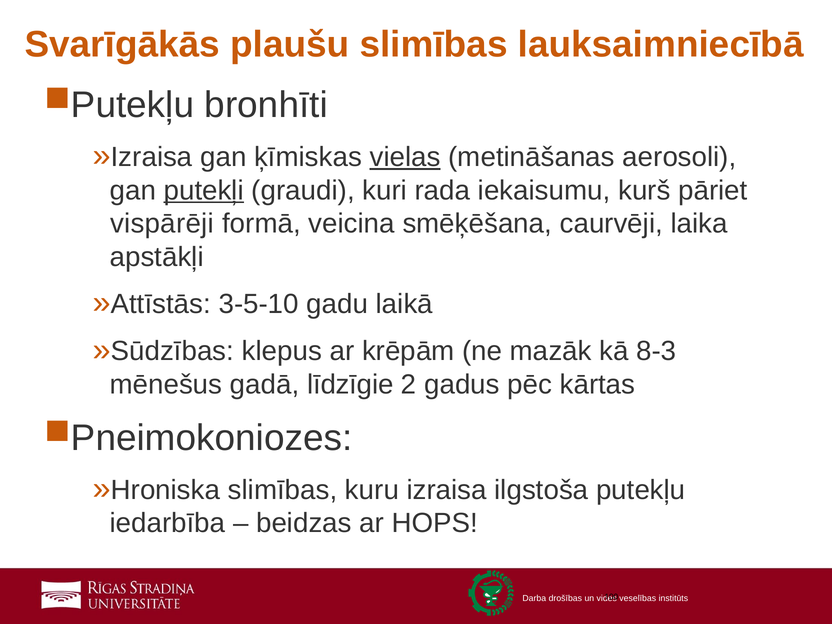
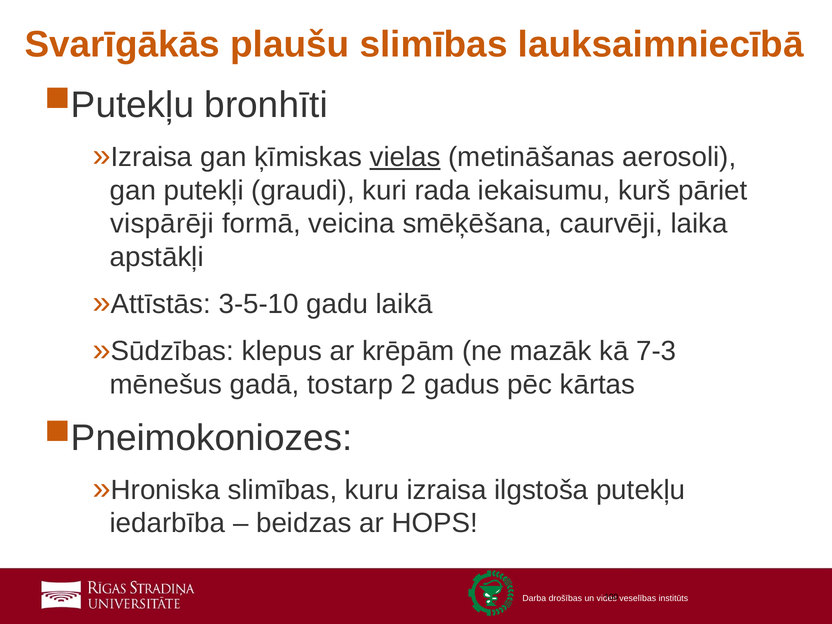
putekļi underline: present -> none
8-3: 8-3 -> 7-3
līdzīgie: līdzīgie -> tostarp
